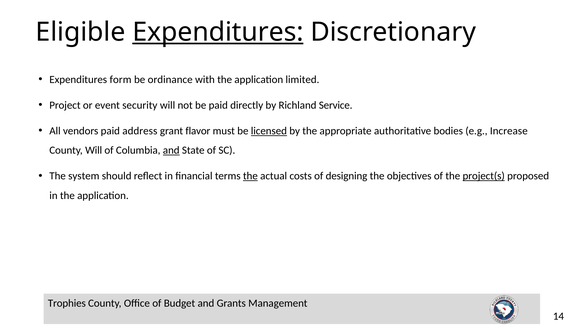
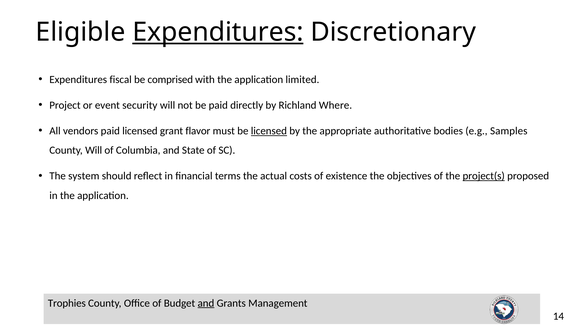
form: form -> fiscal
ordinance: ordinance -> comprised
Service: Service -> Where
paid address: address -> licensed
Increase: Increase -> Samples
and at (171, 151) underline: present -> none
the at (250, 176) underline: present -> none
designing: designing -> existence
and at (206, 303) underline: none -> present
